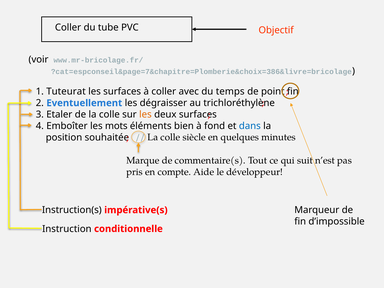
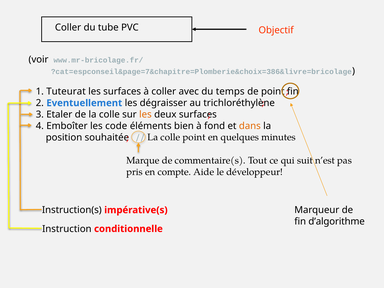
mots: mots -> code
dans colour: blue -> orange
colle siècle: siècle -> point
d’impossible: d’impossible -> d’algorithme
